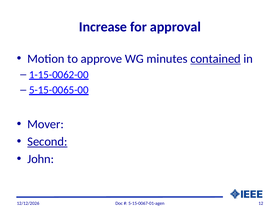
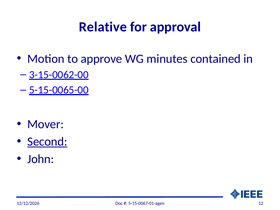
Increase: Increase -> Relative
contained underline: present -> none
1-15-0062-00: 1-15-0062-00 -> 3-15-0062-00
